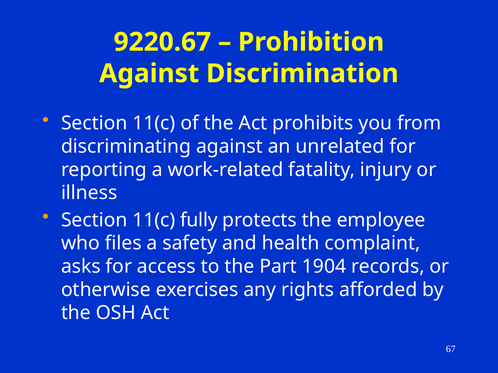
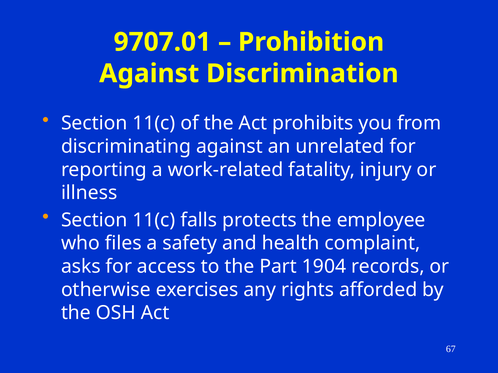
9220.67: 9220.67 -> 9707.01
fully: fully -> falls
